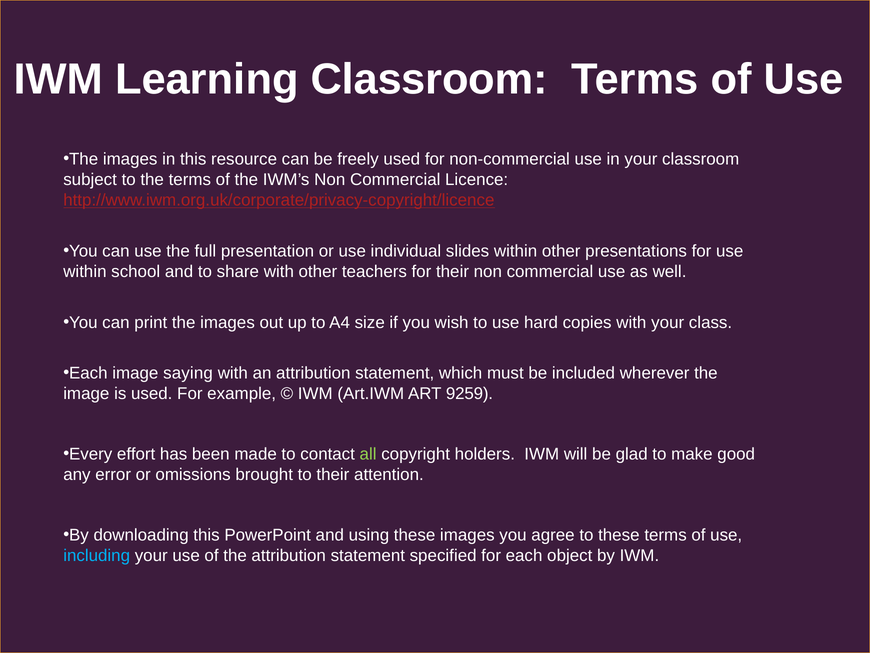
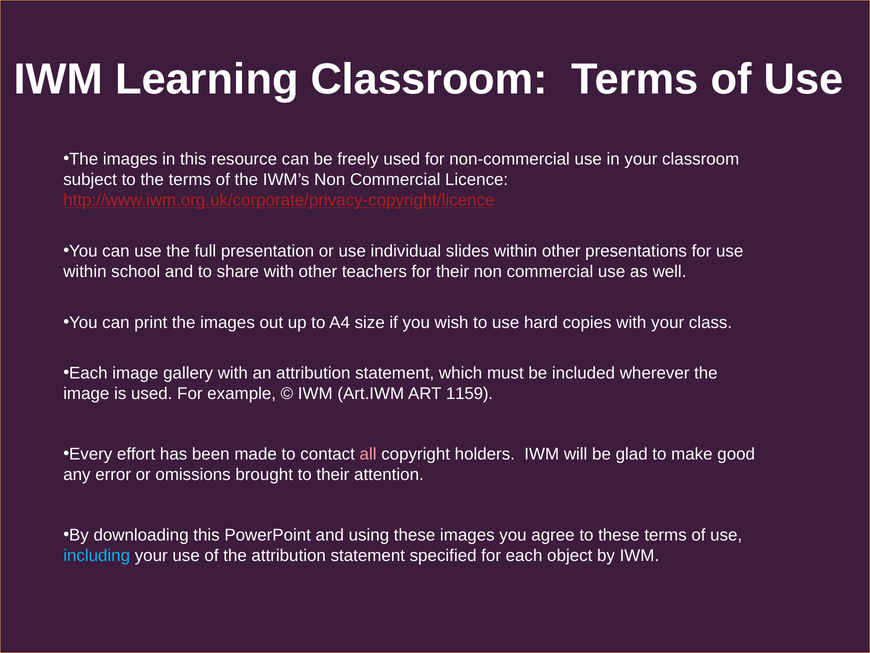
saying: saying -> gallery
9259: 9259 -> 1159
all colour: light green -> pink
